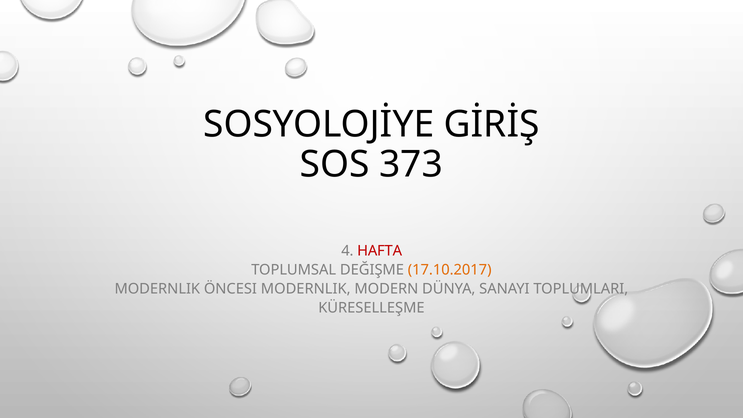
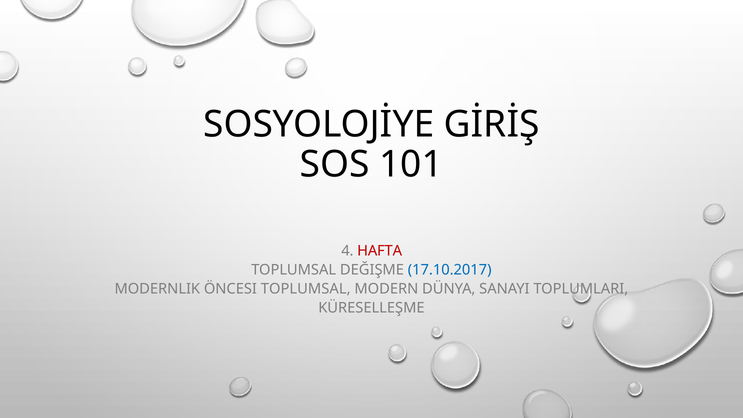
373: 373 -> 101
17.10.2017 colour: orange -> blue
ÖNCESI MODERNLIK: MODERNLIK -> TOPLUMSAL
